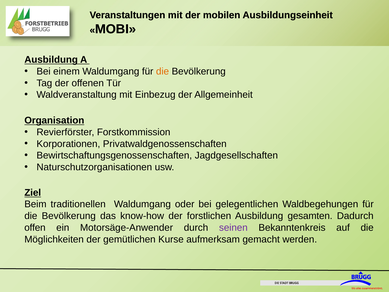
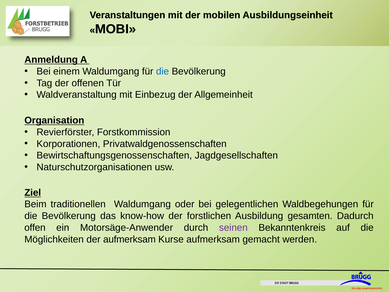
Ausbildung at (51, 60): Ausbildung -> Anmeldung
die at (163, 71) colour: orange -> blue
der gemütlichen: gemütlichen -> aufmerksam
